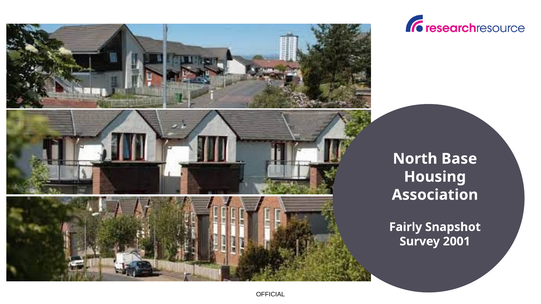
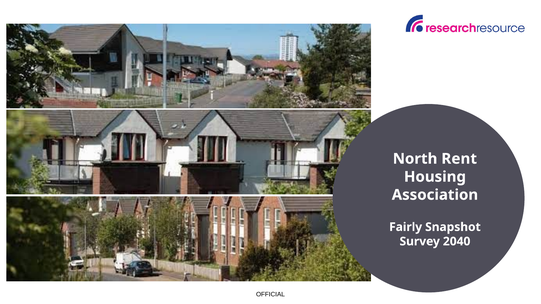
Base: Base -> Rent
2001: 2001 -> 2040
